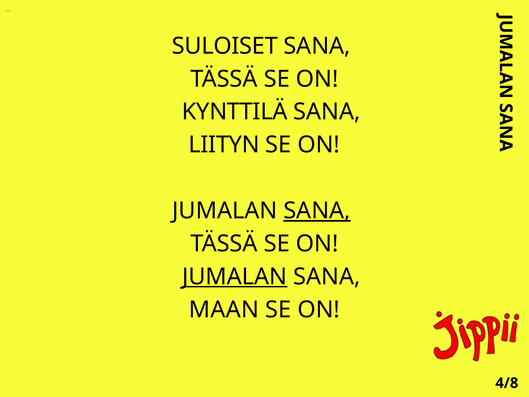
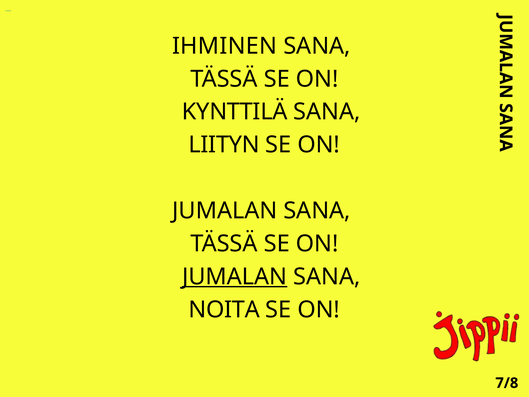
SULOISET: SULOISET -> IHMINEN
SANA at (317, 211) underline: present -> none
MAAN: MAAN -> NOITA
4/8: 4/8 -> 7/8
